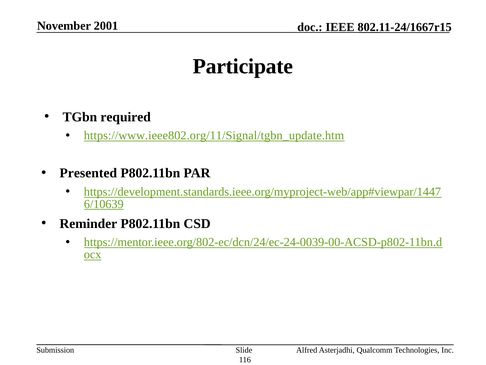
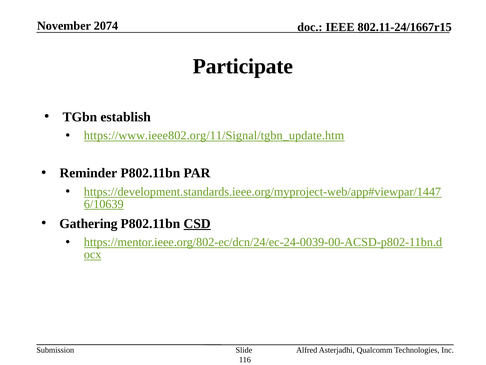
2001: 2001 -> 2074
required: required -> establish
Presented: Presented -> Reminder
Reminder: Reminder -> Gathering
CSD underline: none -> present
